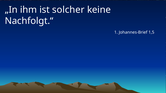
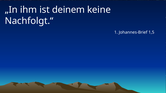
solcher: solcher -> deinem
